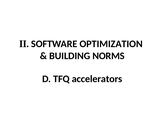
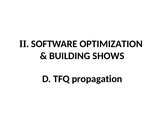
NORMS: NORMS -> SHOWS
accelerators: accelerators -> propagation
